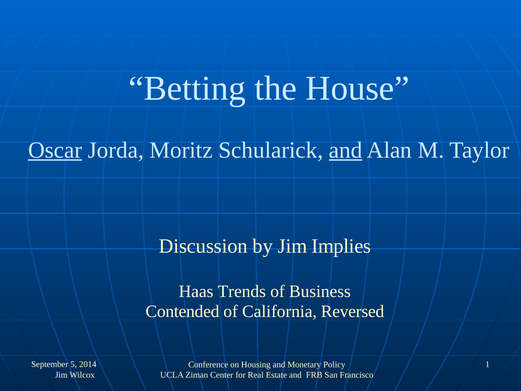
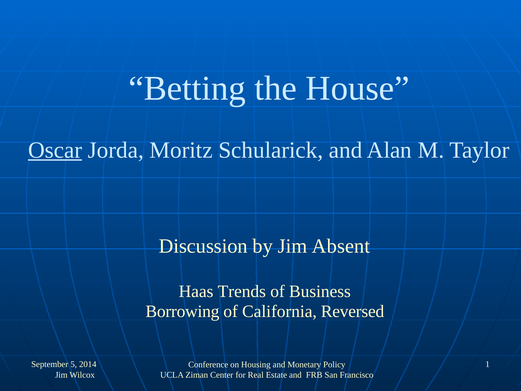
and at (346, 150) underline: present -> none
Implies: Implies -> Absent
Contended: Contended -> Borrowing
